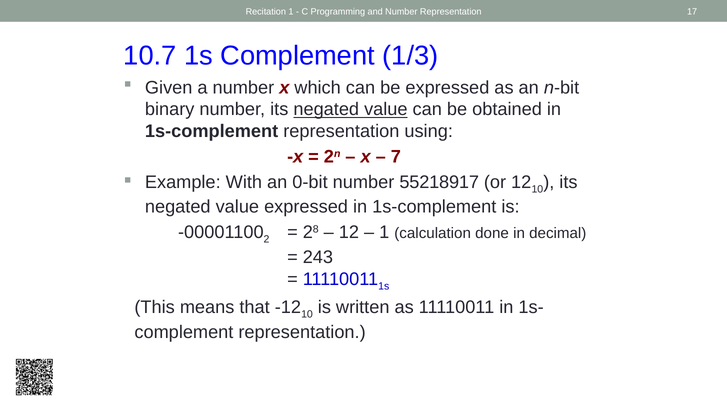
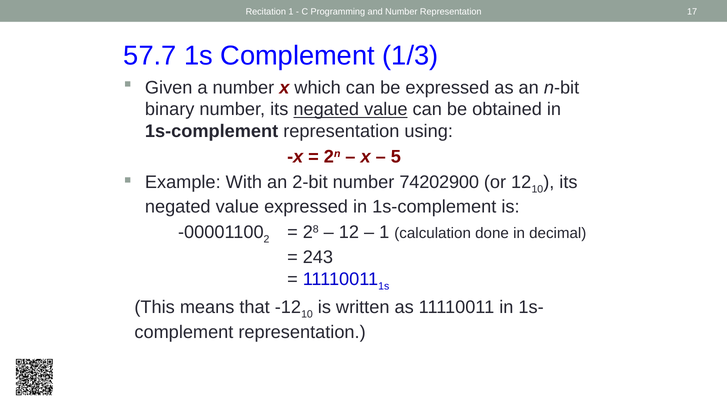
10.7: 10.7 -> 57.7
7: 7 -> 5
0-bit: 0-bit -> 2-bit
55218917: 55218917 -> 74202900
